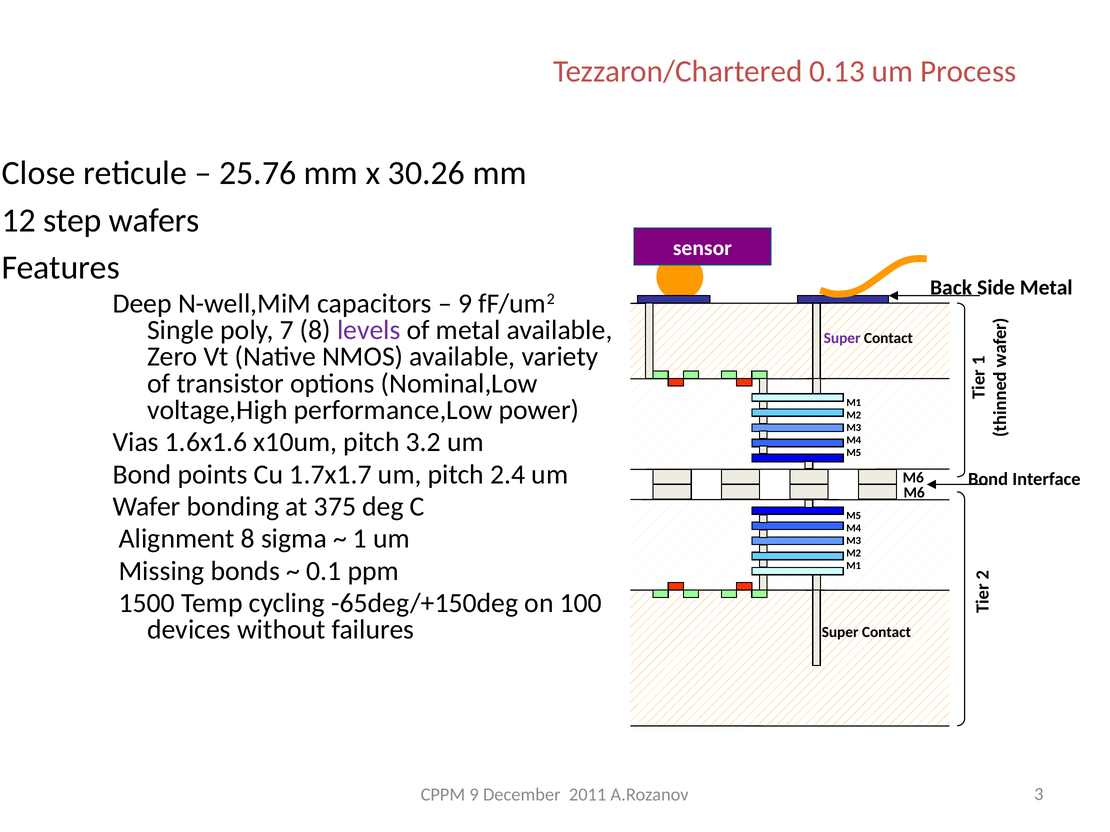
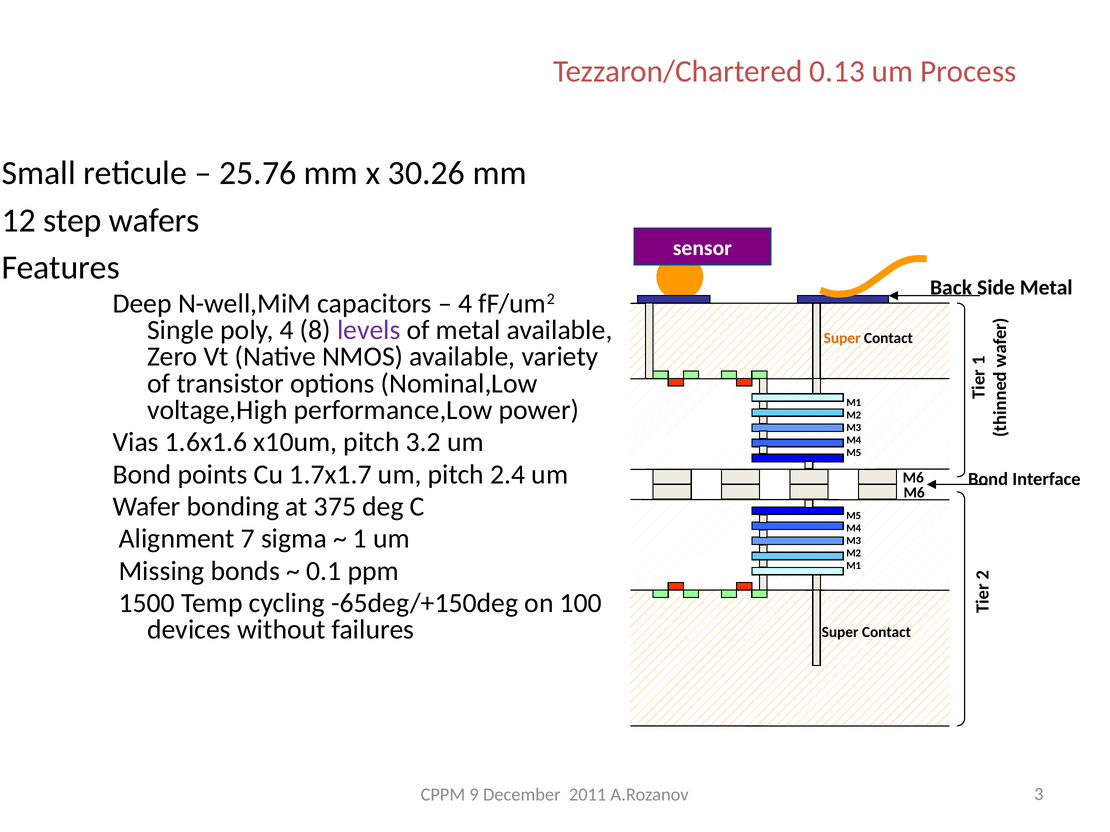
Close: Close -> Small
9 at (465, 304): 9 -> 4
poly 7: 7 -> 4
Super at (842, 338) colour: purple -> orange
Alignment 8: 8 -> 7
